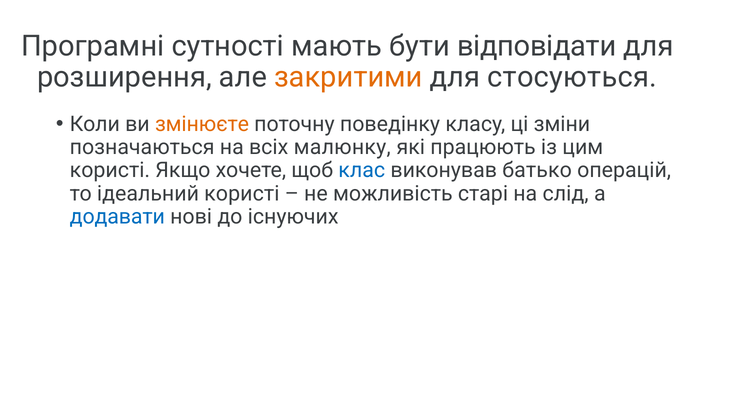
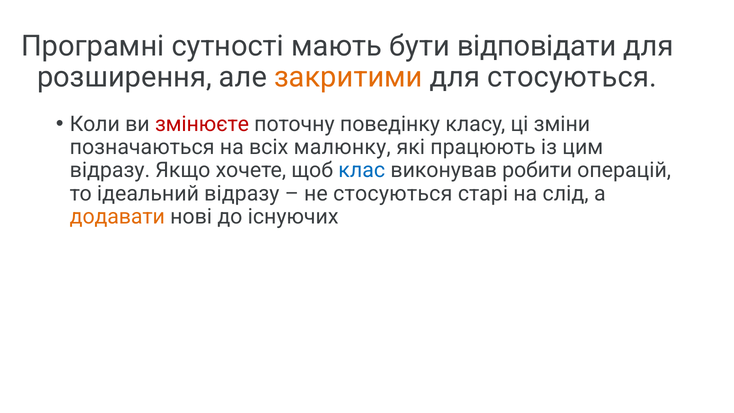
змінюєте colour: orange -> red
користі at (110, 170): користі -> відразу
батько: батько -> робити
ідеальний користі: користі -> відразу
не можливість: можливість -> стосуються
додавати colour: blue -> orange
